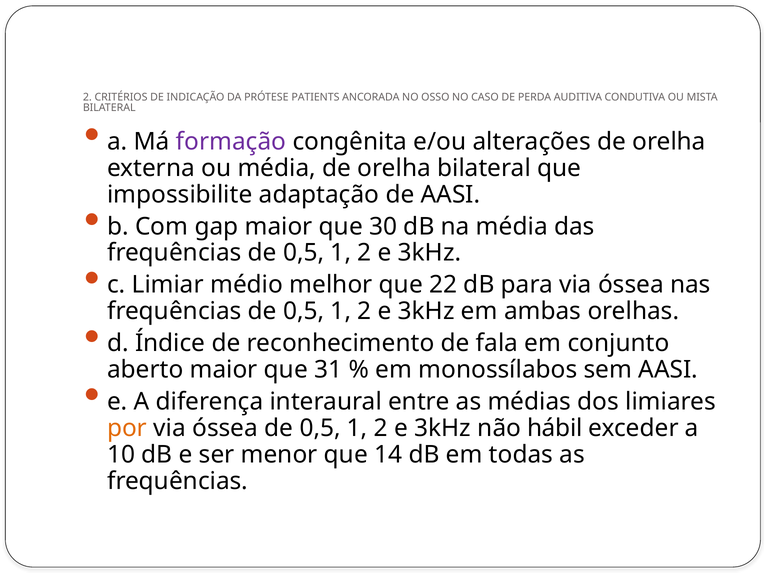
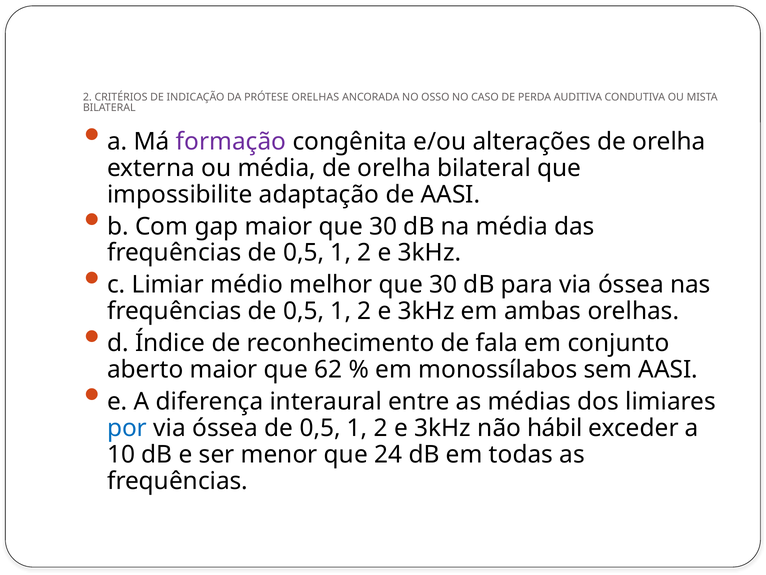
PRÓTESE PATIENTS: PATIENTS -> ORELHAS
melhor que 22: 22 -> 30
31: 31 -> 62
por colour: orange -> blue
14: 14 -> 24
